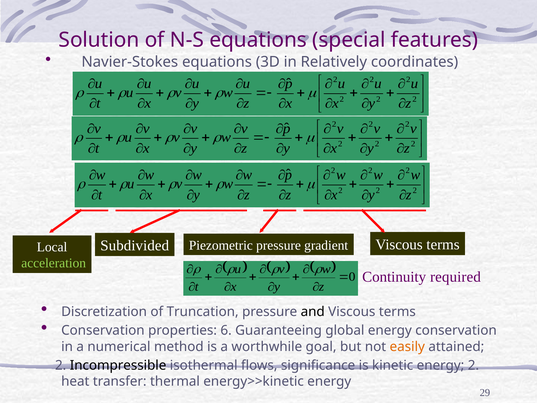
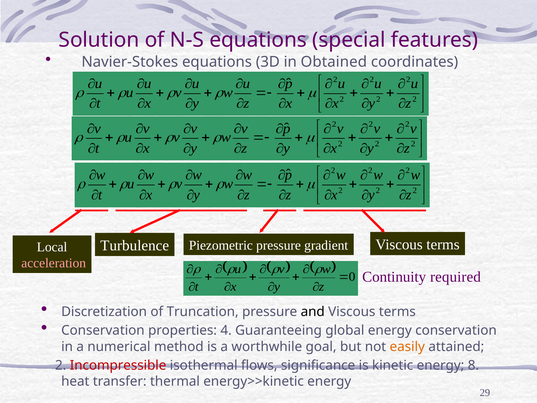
Relatively: Relatively -> Obtained
Subdivided: Subdivided -> Turbulence
acceleration colour: light green -> pink
6: 6 -> 4
Incompressible colour: black -> red
energy 2: 2 -> 8
